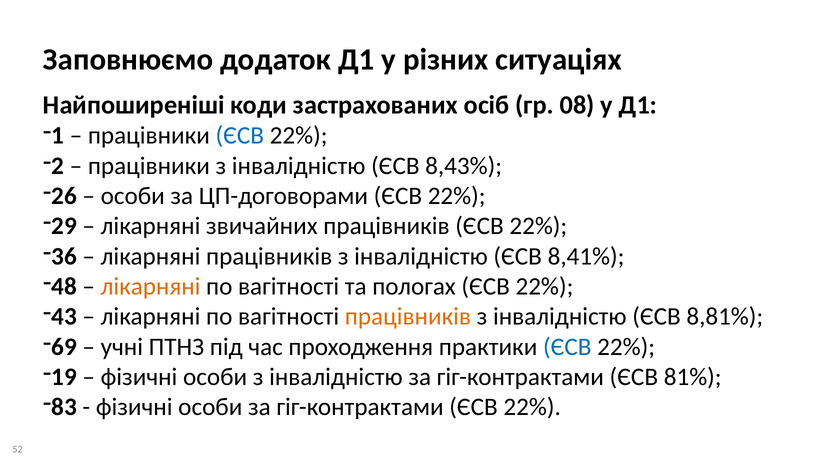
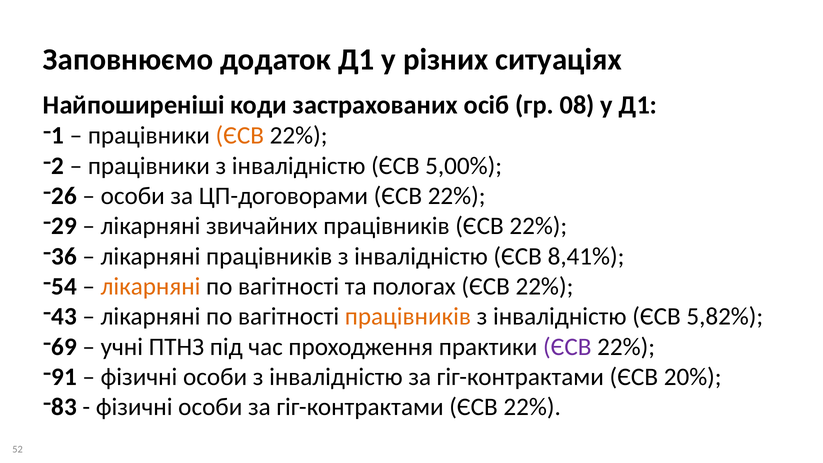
ЄСВ at (240, 136) colour: blue -> orange
8,43%: 8,43% -> 5,00%
48: 48 -> 54
8,81%: 8,81% -> 5,82%
ЄСВ at (567, 347) colour: blue -> purple
19: 19 -> 91
81%: 81% -> 20%
